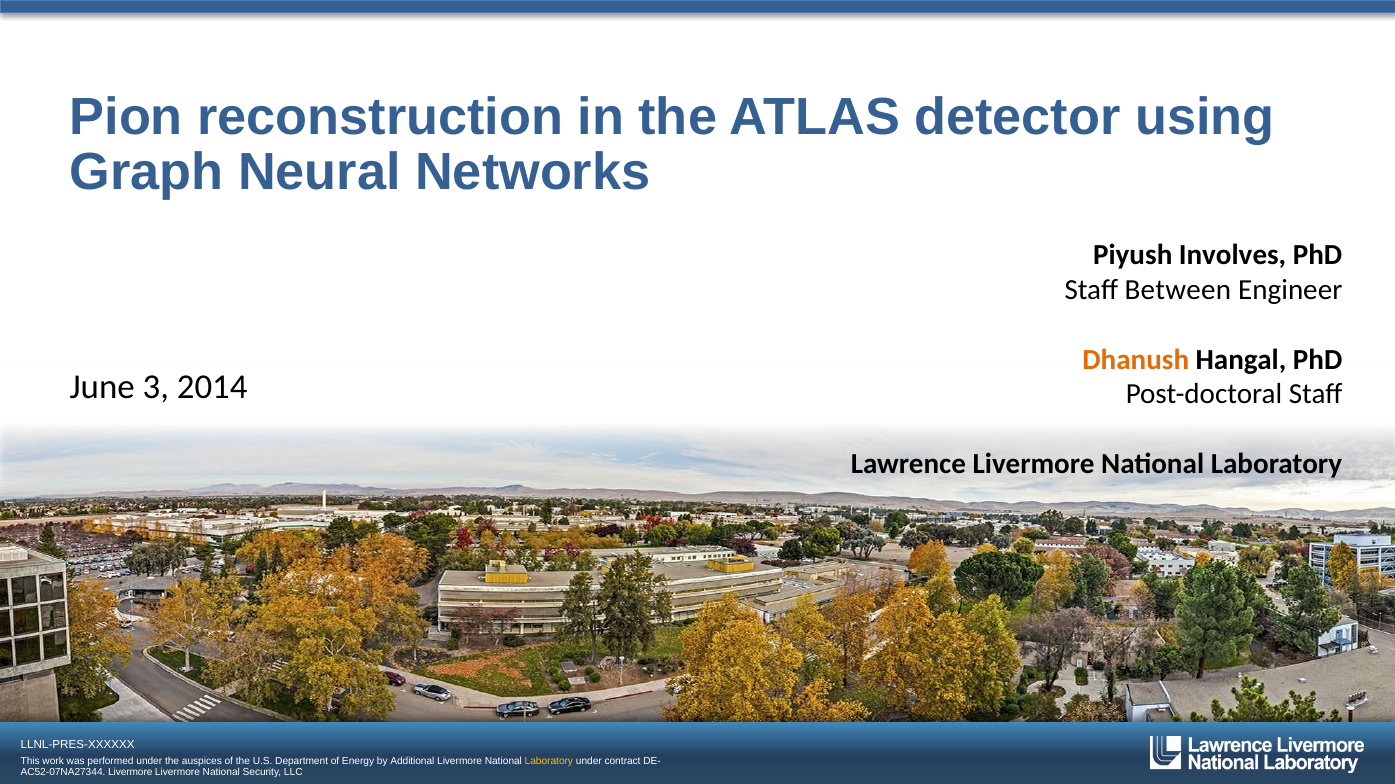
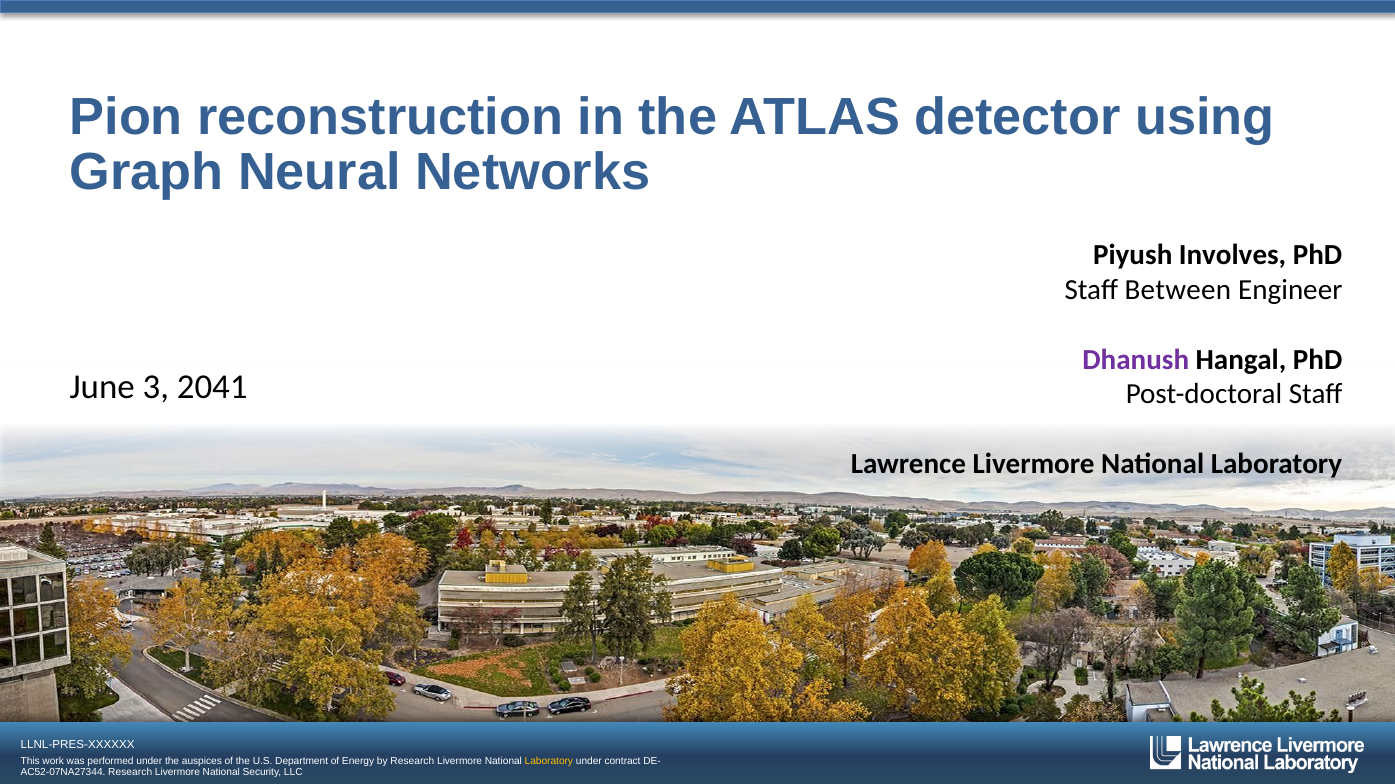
Dhanush colour: orange -> purple
2014: 2014 -> 2041
Additional at (412, 762): Additional -> Research
Livermore at (130, 772): Livermore -> Research
